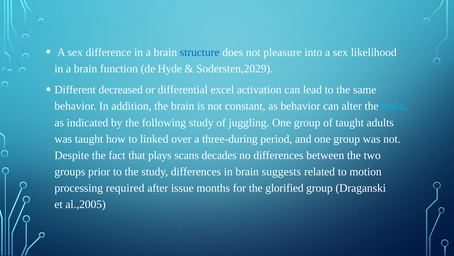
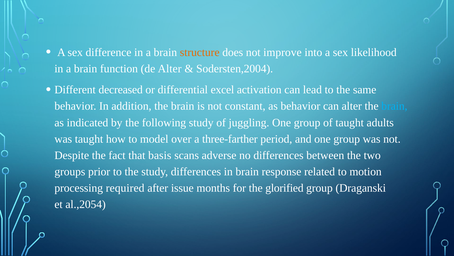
structure colour: blue -> orange
pleasure: pleasure -> improve
de Hyde: Hyde -> Alter
Sodersten,2029: Sodersten,2029 -> Sodersten,2004
linked: linked -> model
three-during: three-during -> three-farther
plays: plays -> basis
decades: decades -> adverse
suggests: suggests -> response
al.,2005: al.,2005 -> al.,2054
